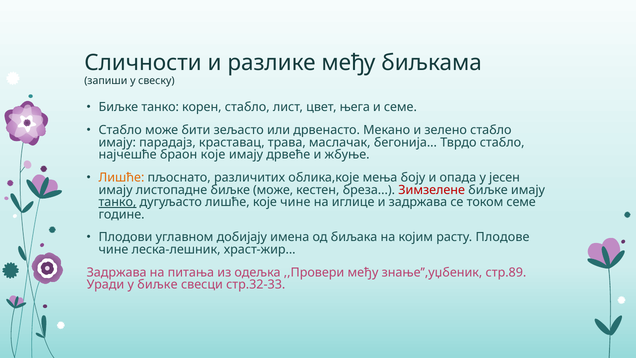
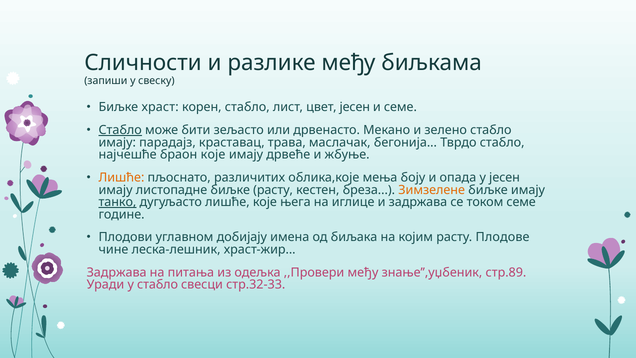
Биљке танко: танко -> храст
цвет њега: њега -> јесен
Стабло at (120, 130) underline: none -> present
биљке може: може -> расту
Зимзелене colour: red -> orange
које чине: чине -> њега
у биљке: биљке -> стабло
